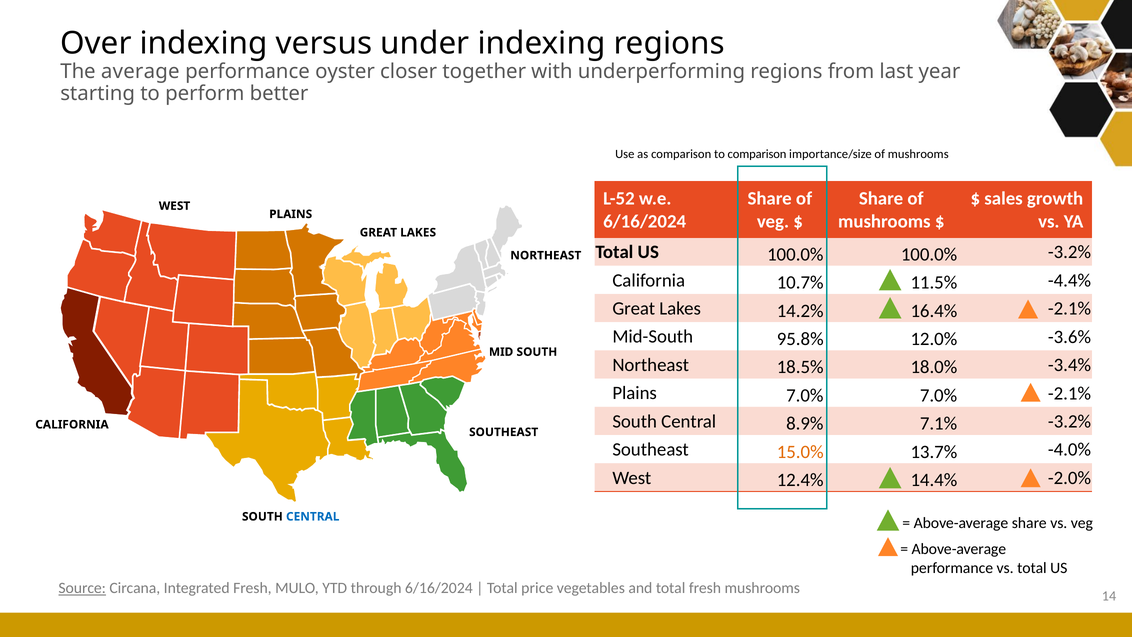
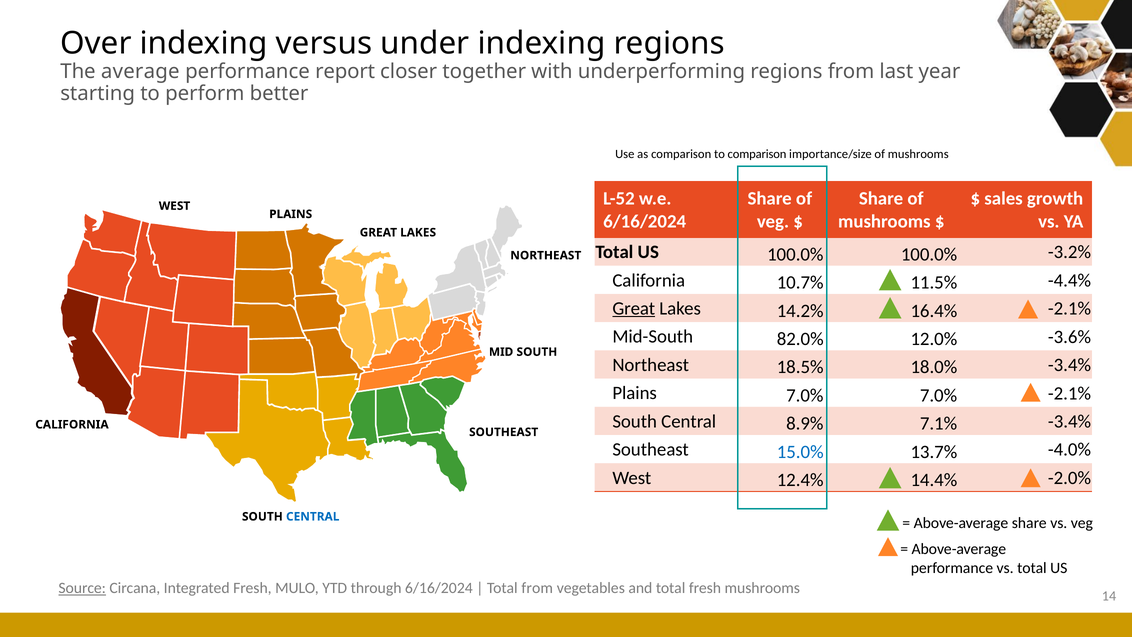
oyster: oyster -> report
Great at (634, 308) underline: none -> present
95.8%: 95.8% -> 82.0%
7.1% -3.2%: -3.2% -> -3.4%
15.0% colour: orange -> blue
Total price: price -> from
